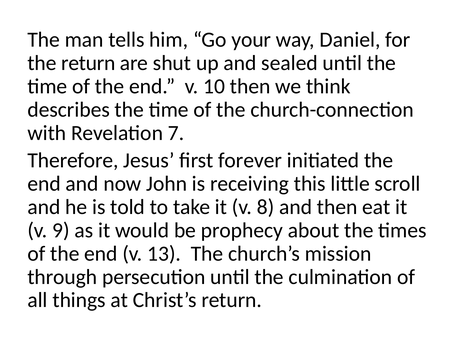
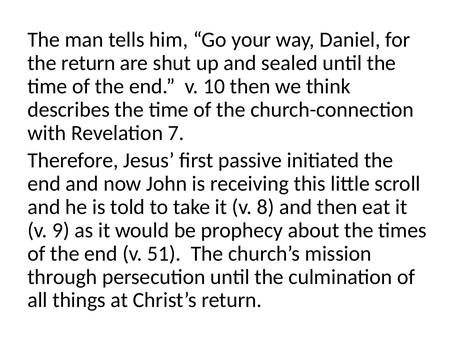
forever: forever -> passive
13: 13 -> 51
